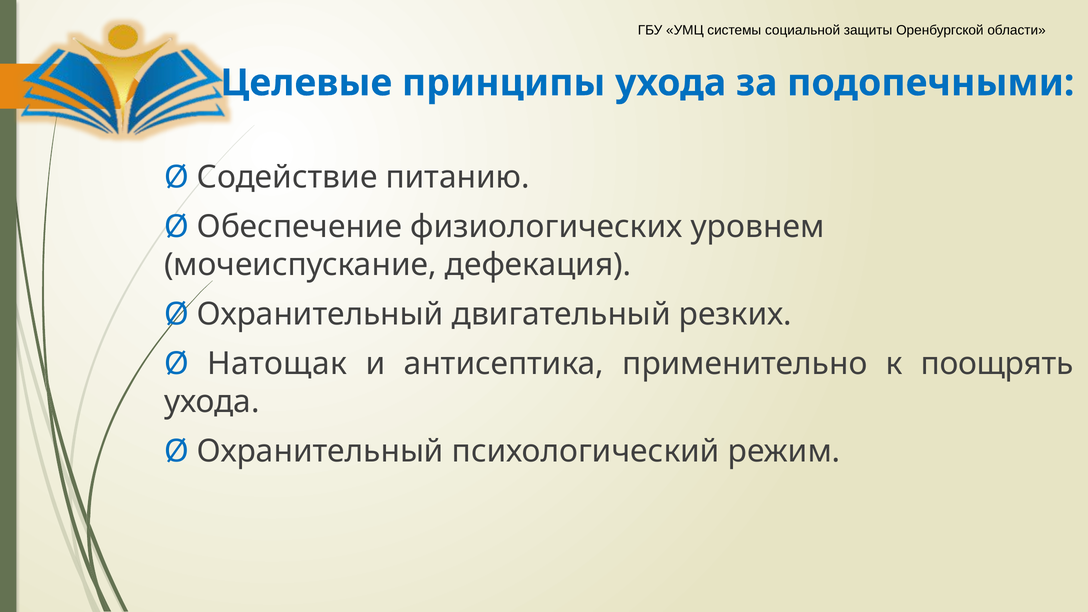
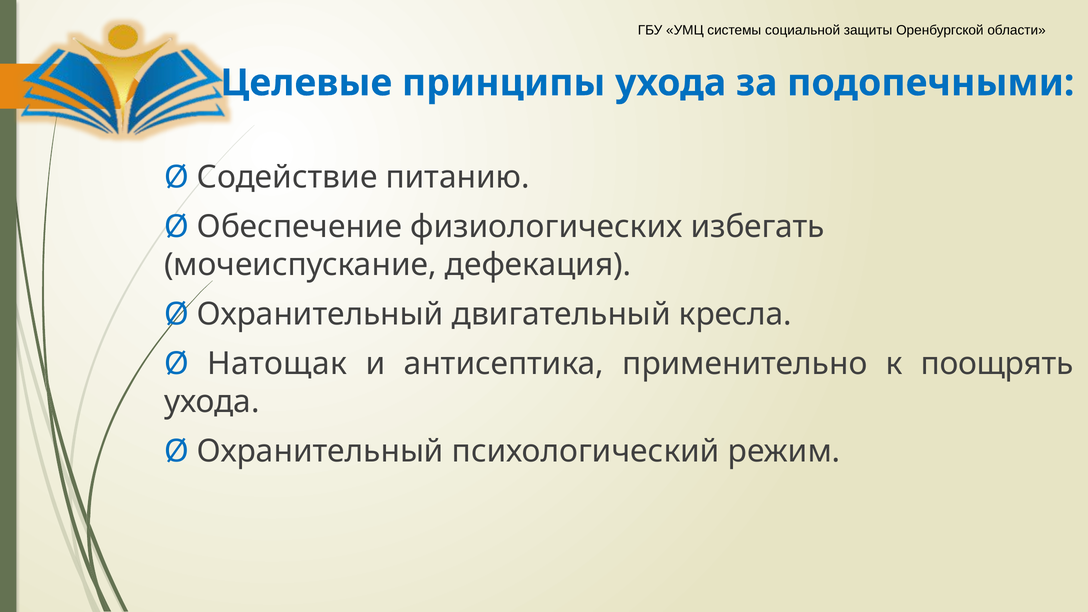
уровнем: уровнем -> избегать
резких: резких -> кресла
